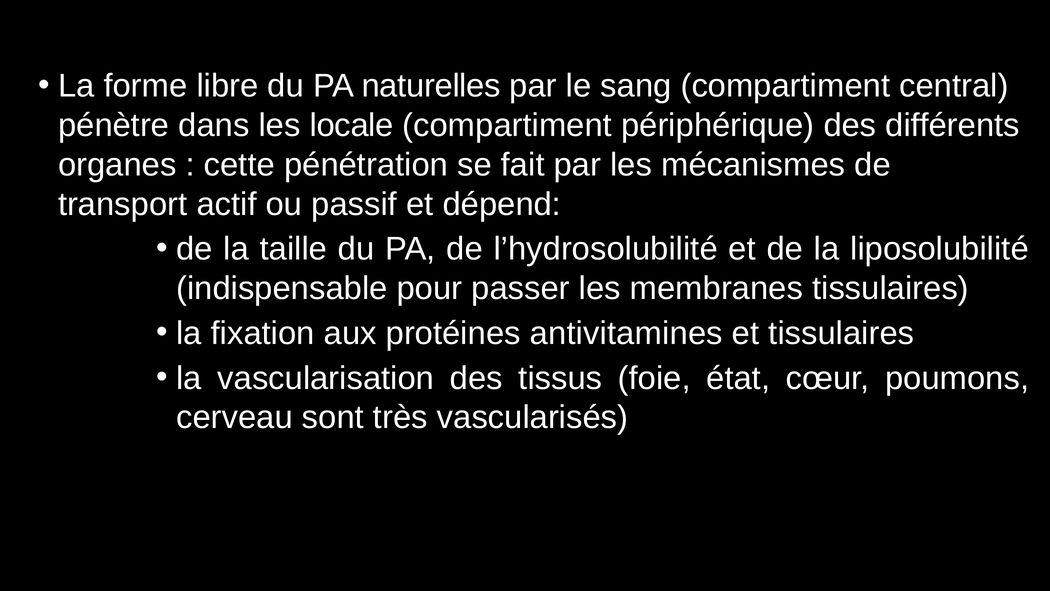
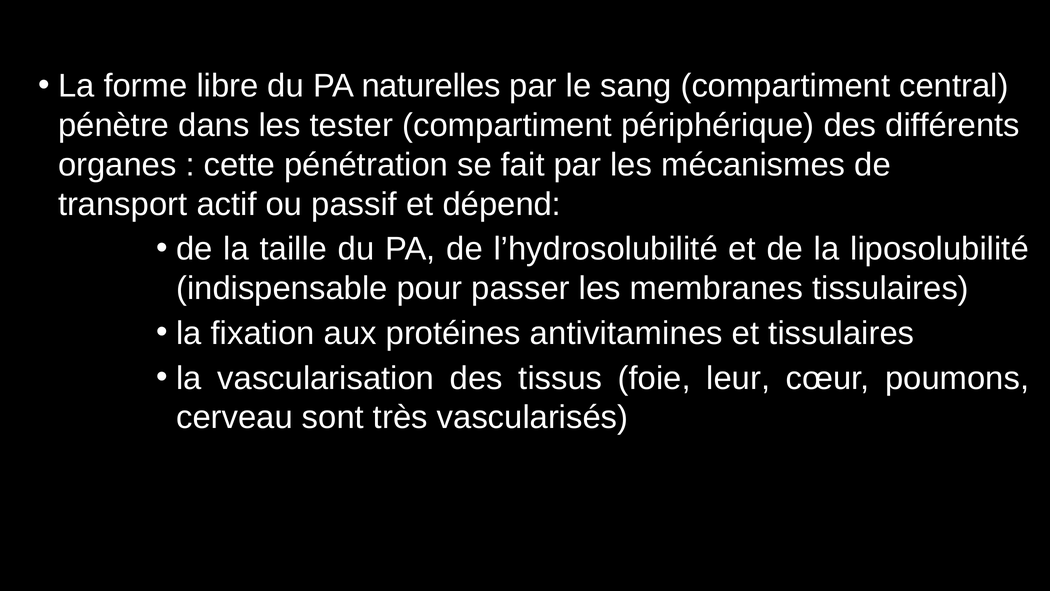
locale: locale -> tester
état: état -> leur
